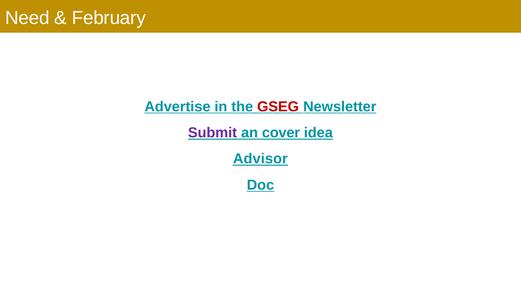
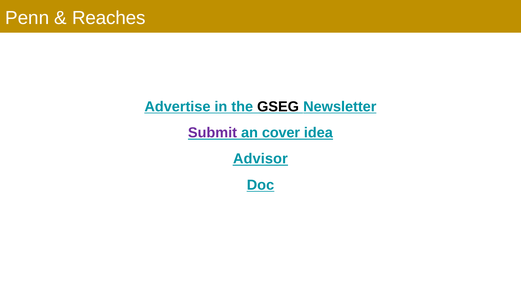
Need: Need -> Penn
February: February -> Reaches
GSEG colour: red -> black
